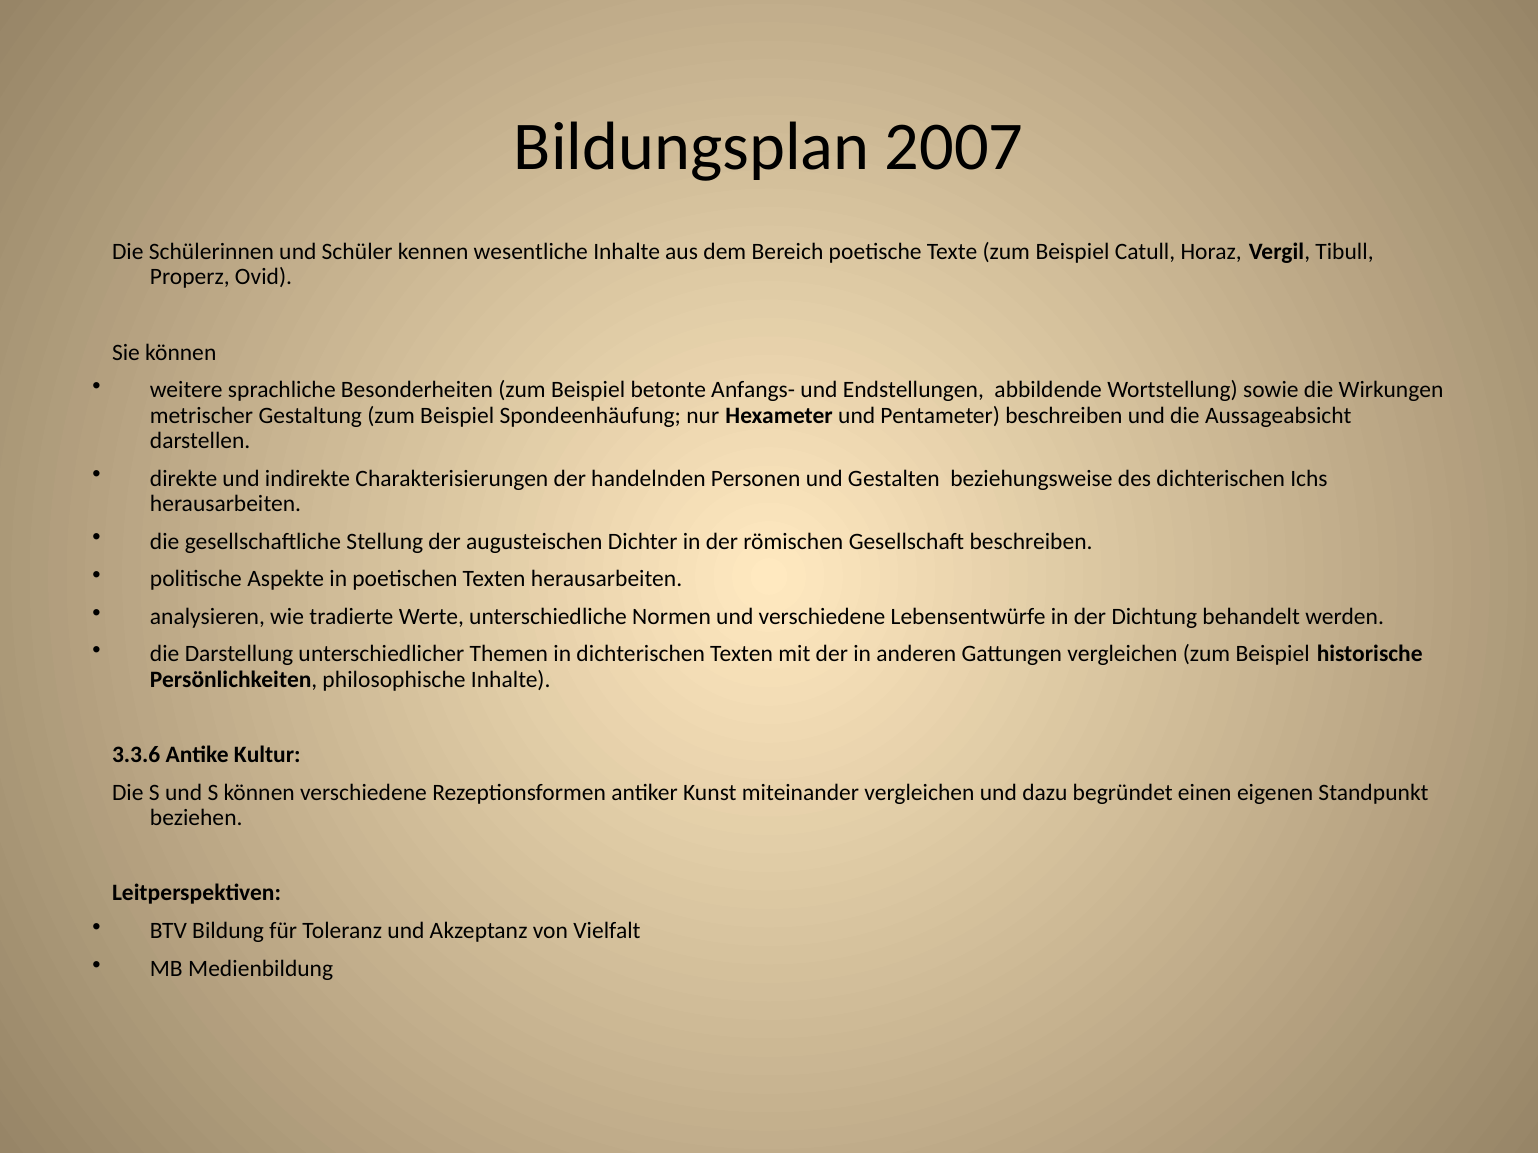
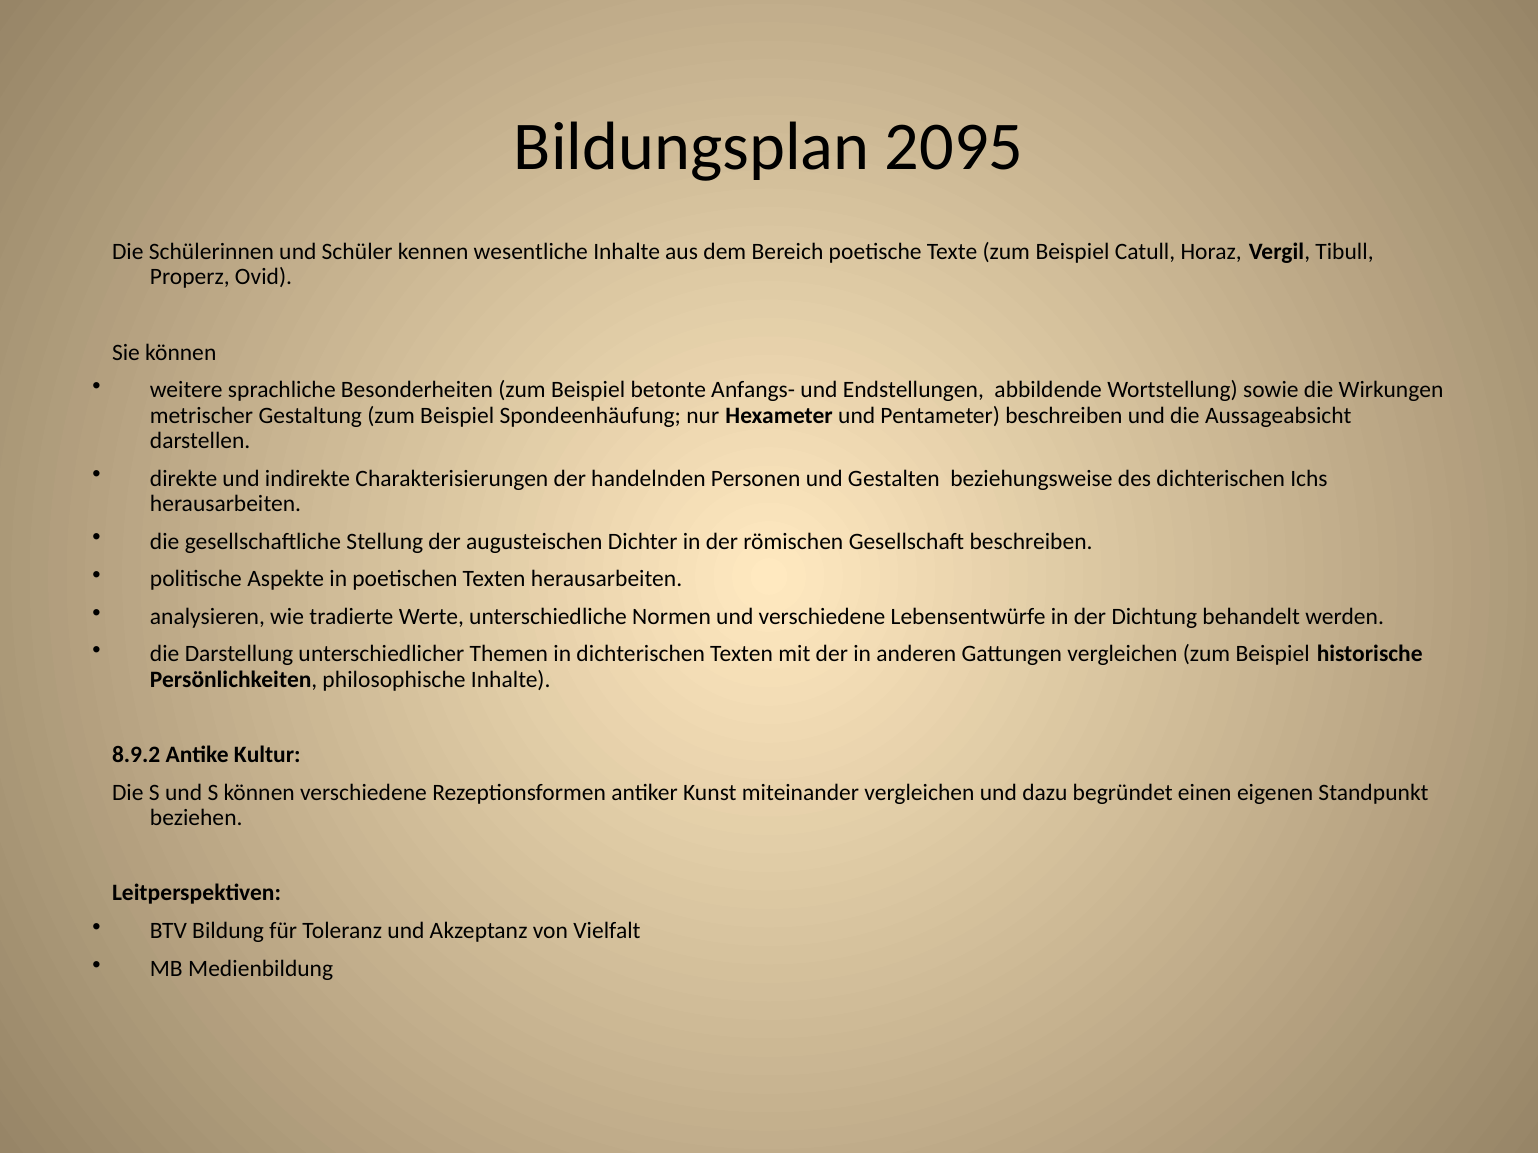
2007: 2007 -> 2095
3.3.6: 3.3.6 -> 8.9.2
